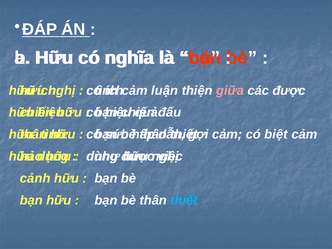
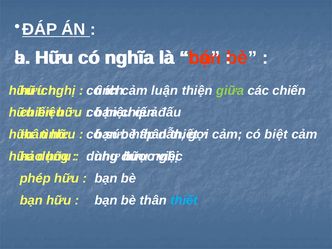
giữa colour: pink -> light green
các được: được -> chiến
cảnh: cảnh -> phép
